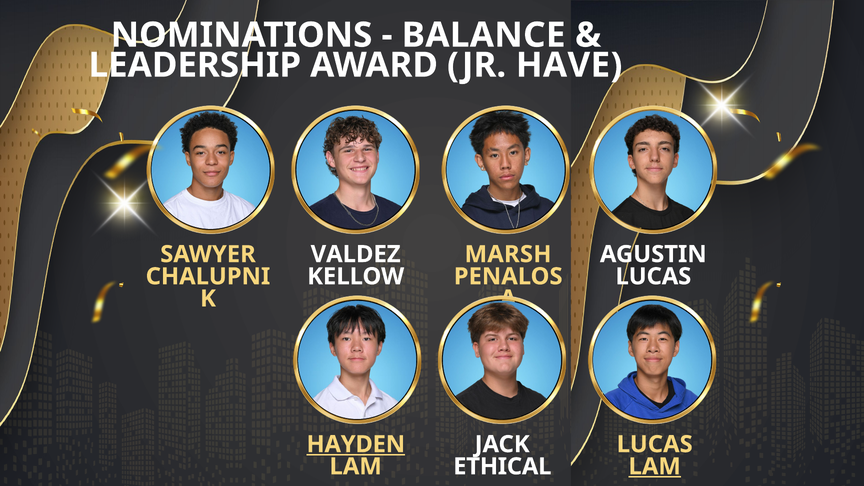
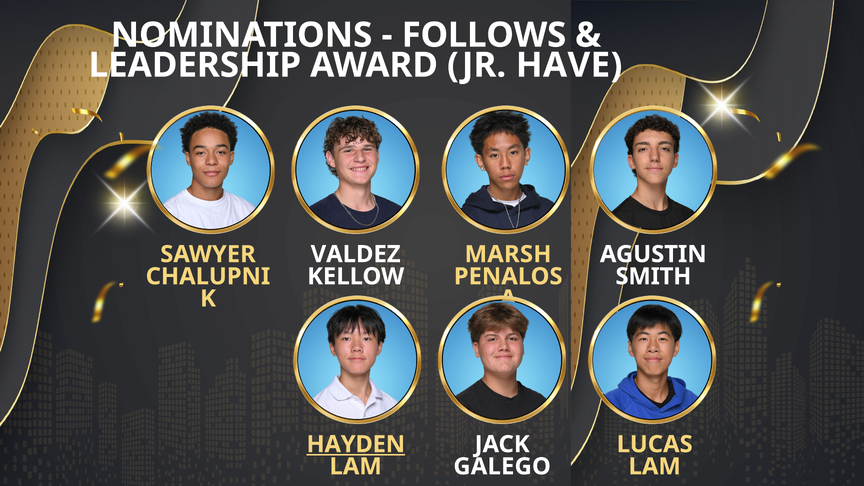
BALANCE: BALANCE -> FOLLOWS
LUCAS at (653, 276): LUCAS -> SMITH
ETHICAL: ETHICAL -> GALEGO
LAM at (655, 466) underline: present -> none
